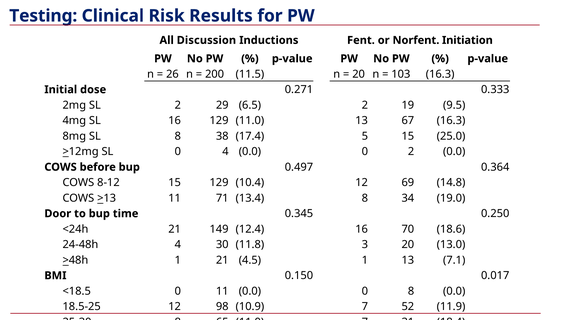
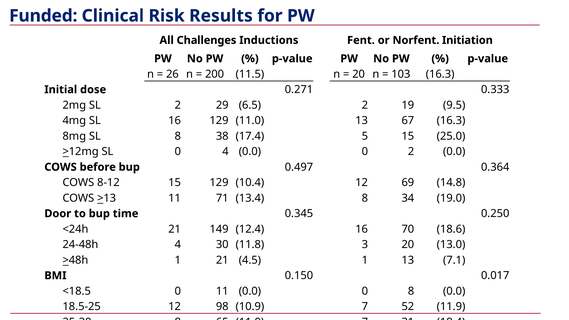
Testing: Testing -> Funded
Discussion: Discussion -> Challenges
